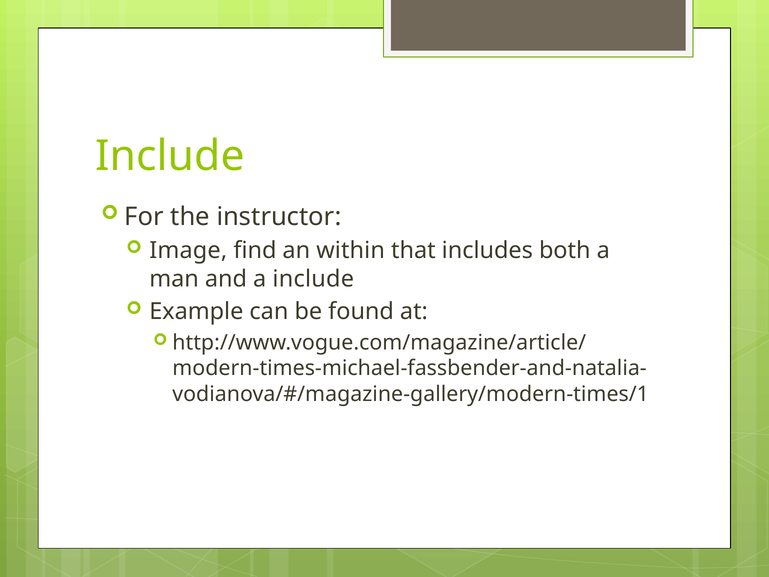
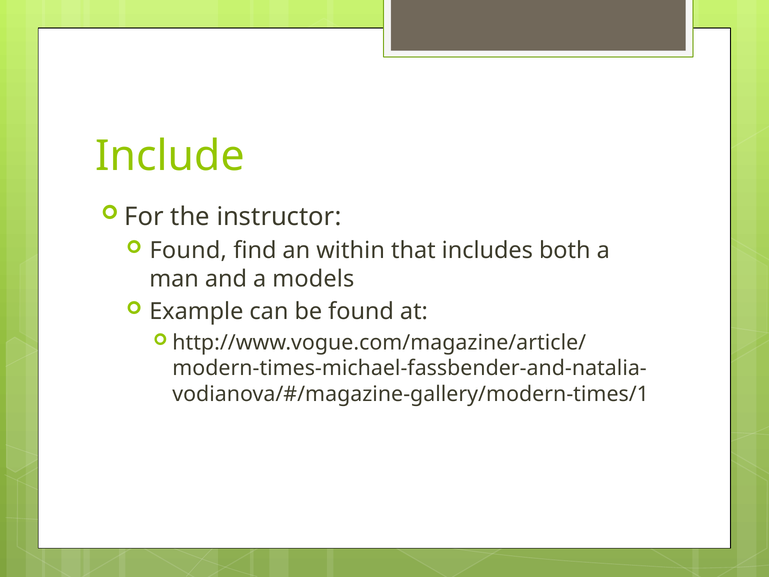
Image at (188, 250): Image -> Found
a include: include -> models
